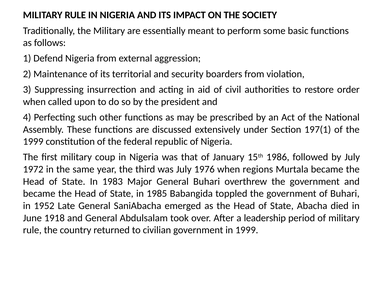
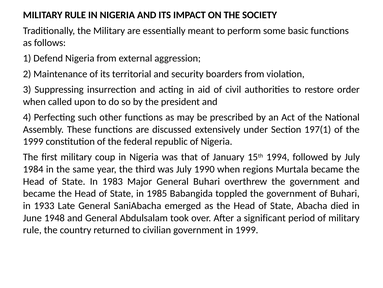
1986: 1986 -> 1994
1972: 1972 -> 1984
1976: 1976 -> 1990
1952: 1952 -> 1933
1918: 1918 -> 1948
leadership: leadership -> significant
